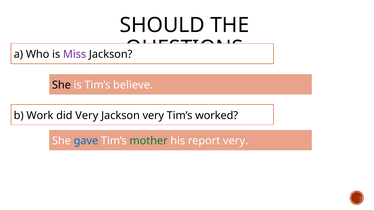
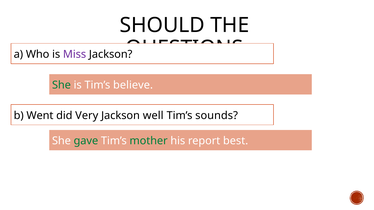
She at (61, 85) colour: black -> green
Work: Work -> Went
Jackson very: very -> well
worked: worked -> sounds
gave colour: blue -> green
report very: very -> best
